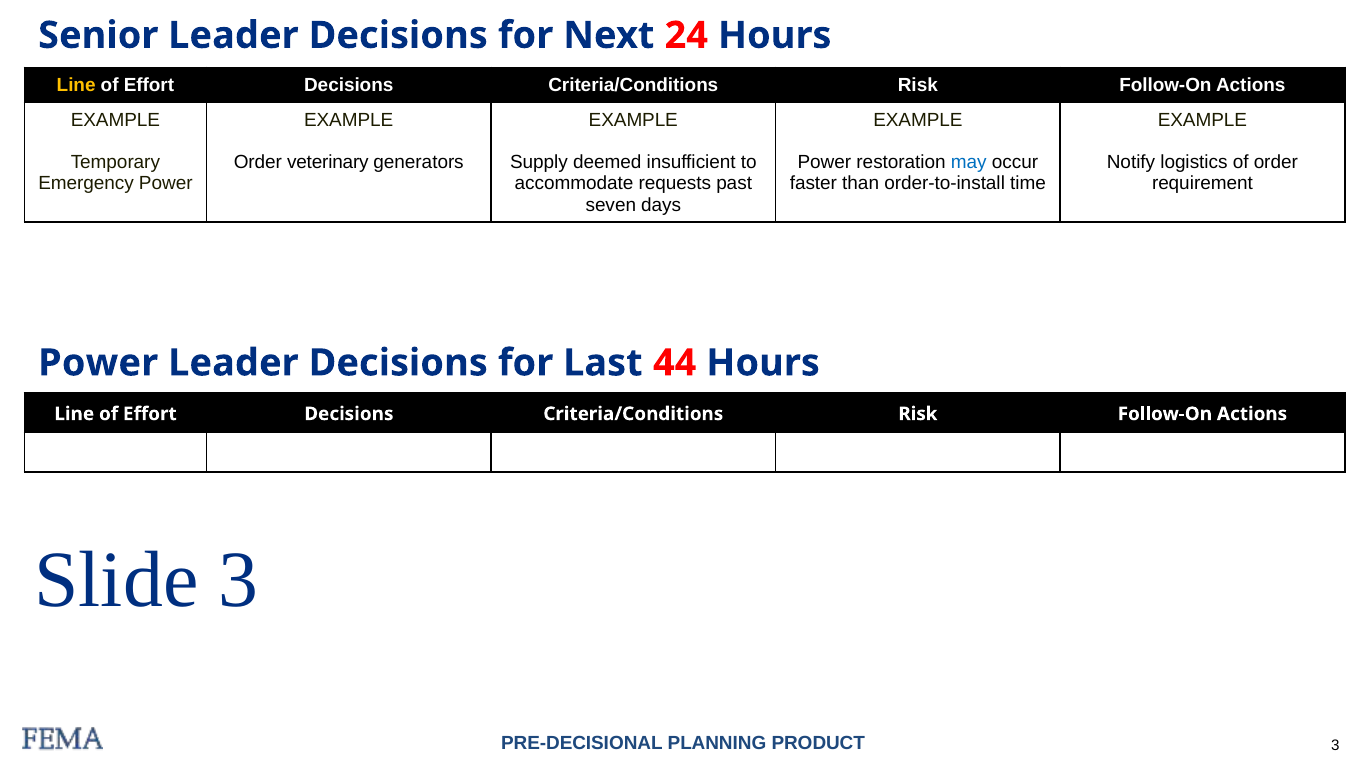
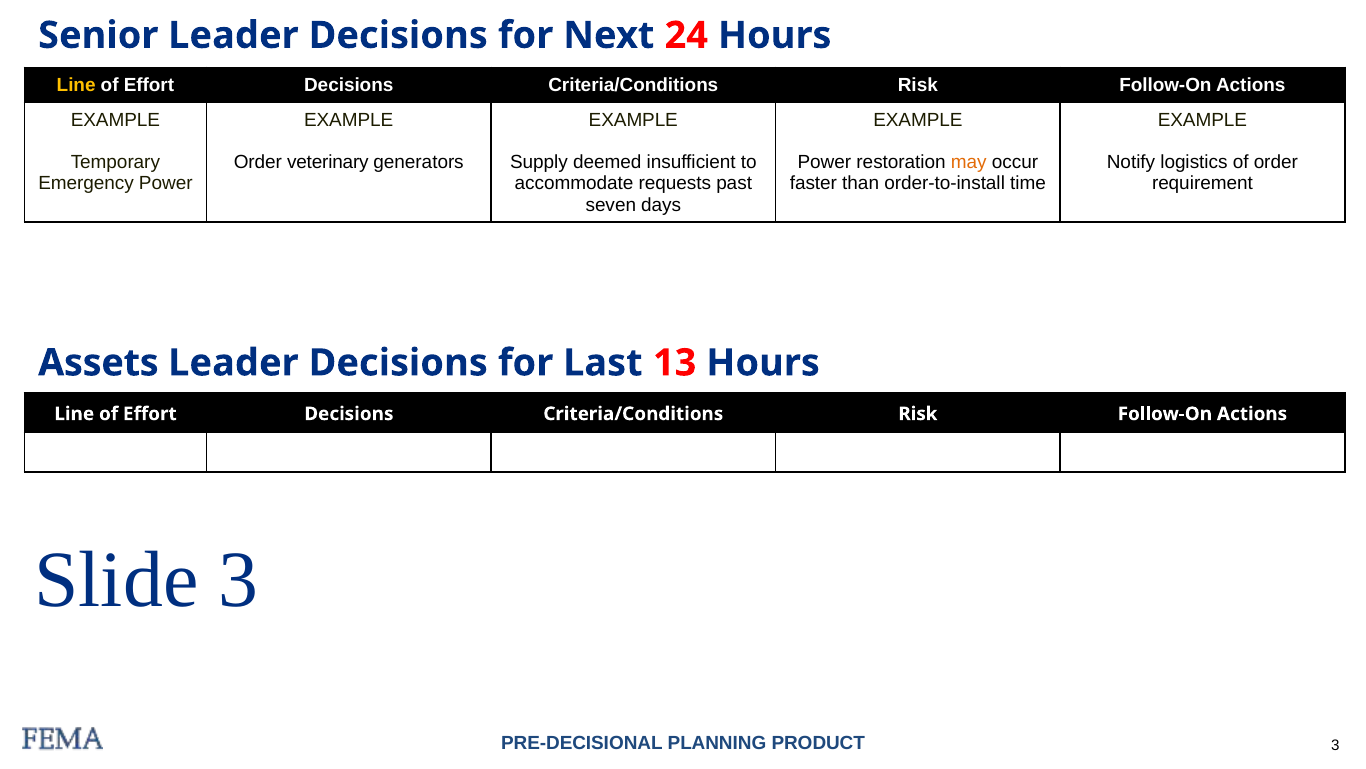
may colour: blue -> orange
Power at (98, 363): Power -> Assets
44: 44 -> 13
